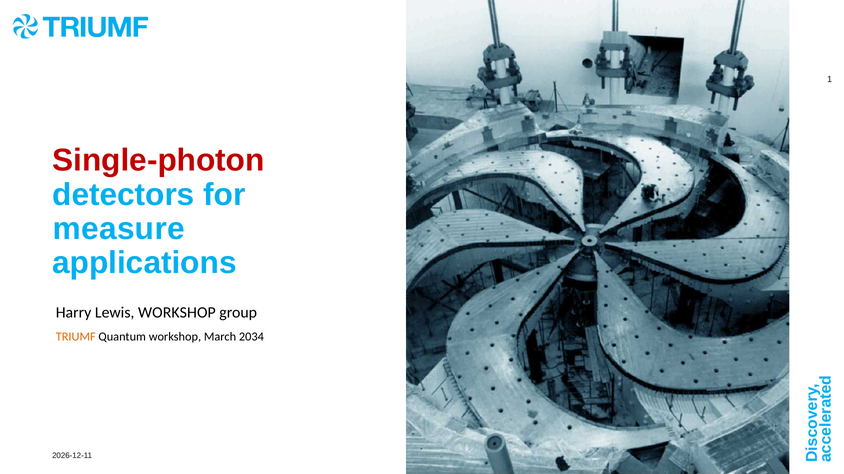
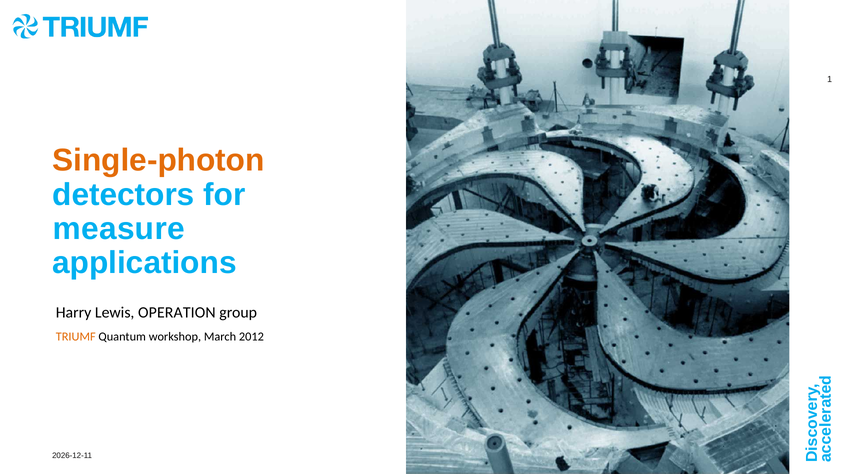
Single-photon colour: red -> orange
Lewis WORKSHOP: WORKSHOP -> OPERATION
2034: 2034 -> 2012
